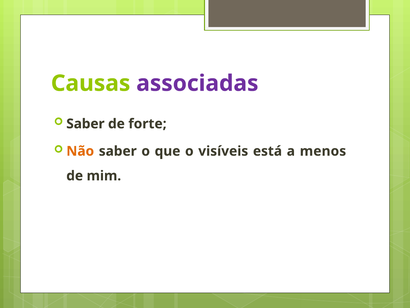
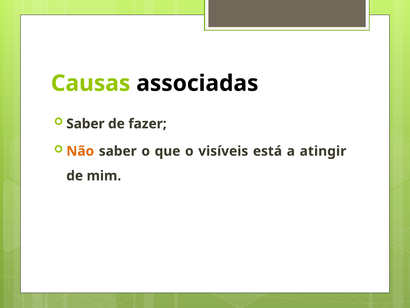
associadas colour: purple -> black
forte: forte -> fazer
menos: menos -> atingir
